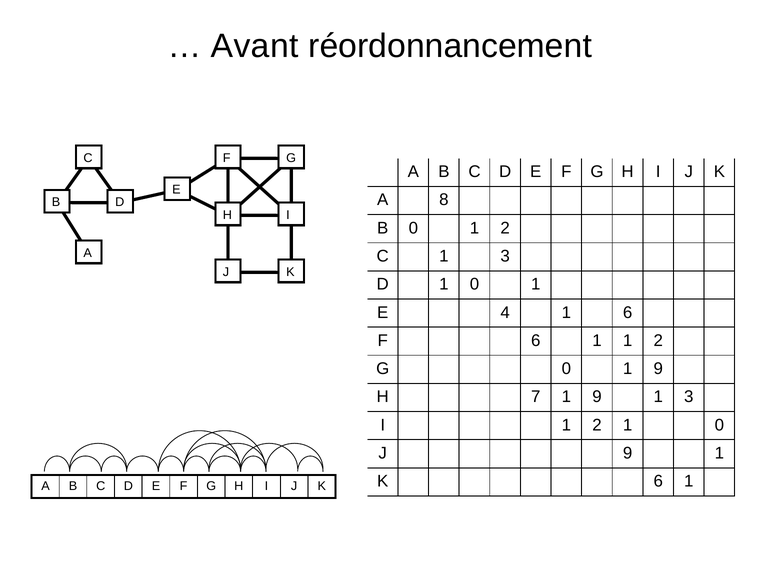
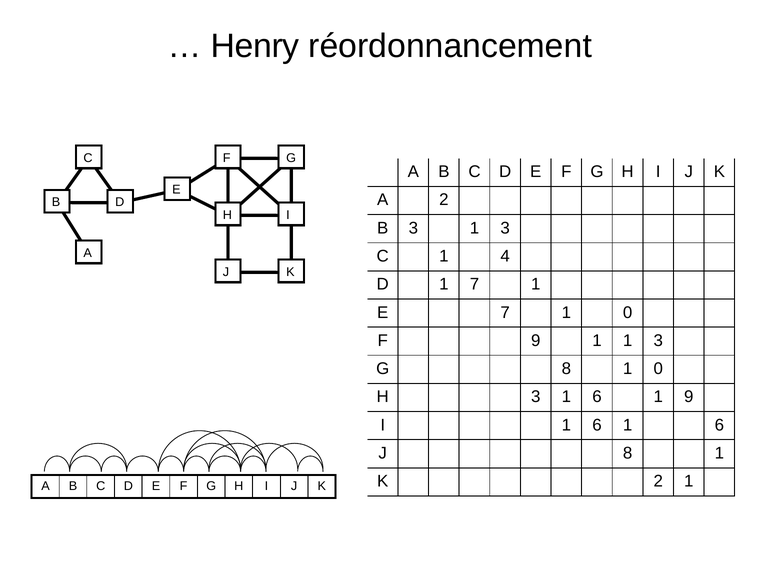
Avant: Avant -> Henry
A 8: 8 -> 2
B 0: 0 -> 3
2 at (505, 228): 2 -> 3
C 1 3: 3 -> 4
D 1 0: 0 -> 7
E 4: 4 -> 7
6 at (628, 312): 6 -> 0
F 6: 6 -> 9
1 1 2: 2 -> 3
G 0: 0 -> 8
9 at (658, 369): 9 -> 0
H 7: 7 -> 3
9 at (597, 397): 9 -> 6
3 at (689, 397): 3 -> 9
I 1 2: 2 -> 6
0 at (719, 425): 0 -> 6
J 9: 9 -> 8
K 6: 6 -> 2
